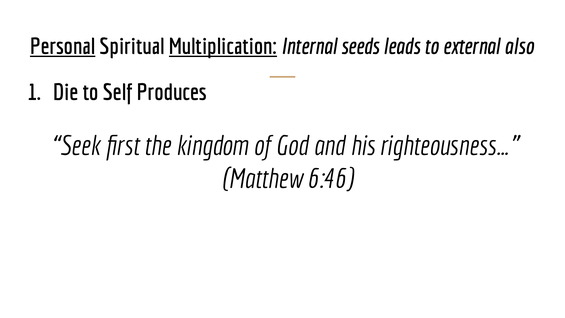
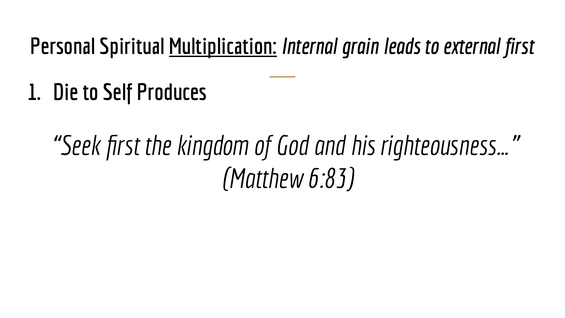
Personal underline: present -> none
seeds: seeds -> grain
external also: also -> first
6:46: 6:46 -> 6:83
